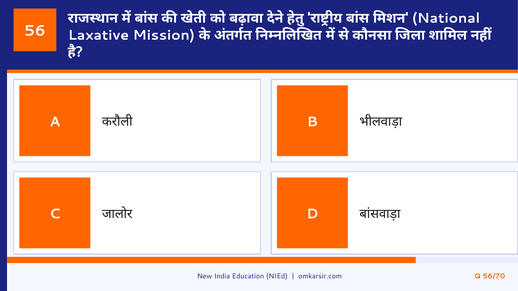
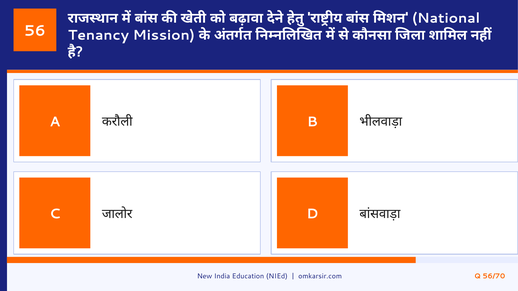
Laxative: Laxative -> Tenancy
